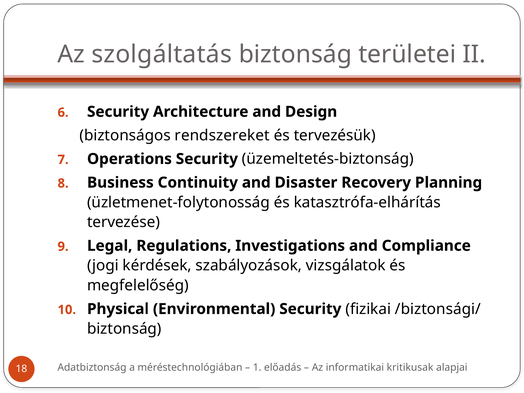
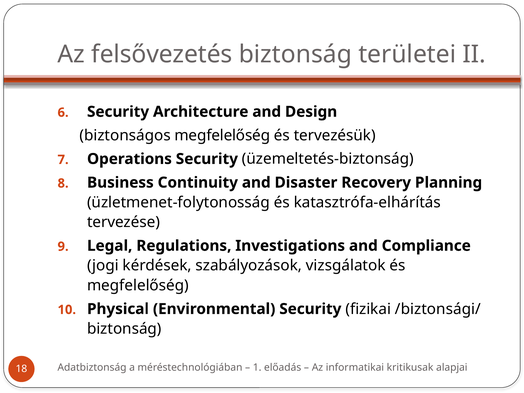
szolgáltatás: szolgáltatás -> felsővezetés
biztonságos rendszereket: rendszereket -> megfelelőség
